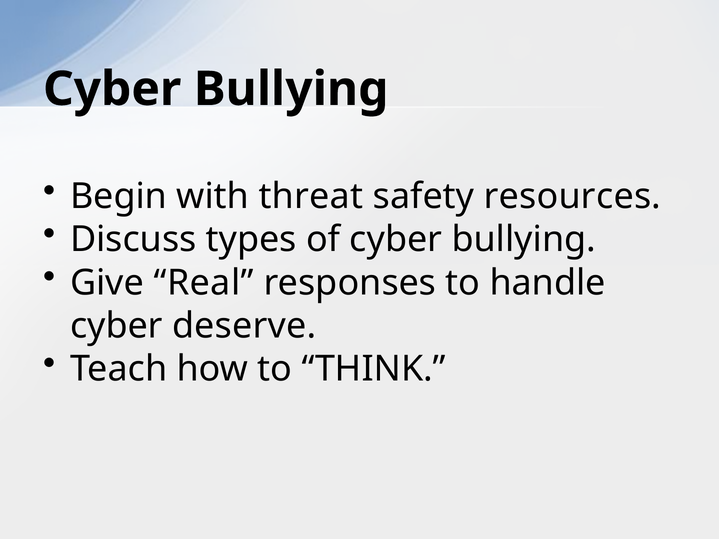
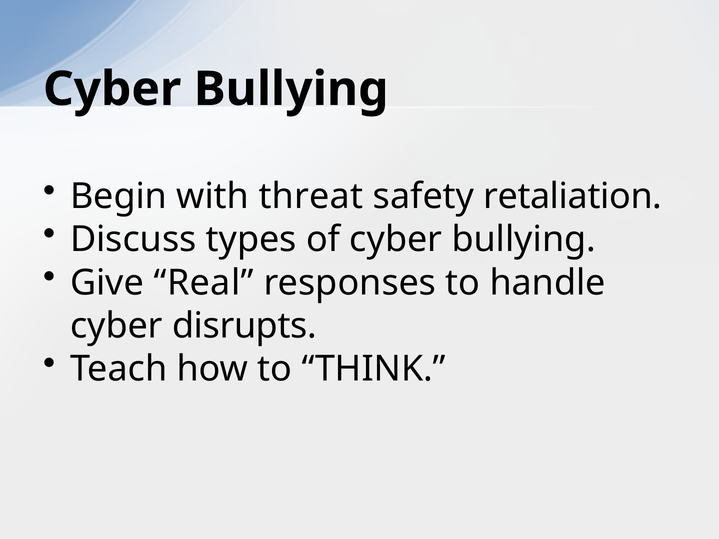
resources: resources -> retaliation
deserve: deserve -> disrupts
